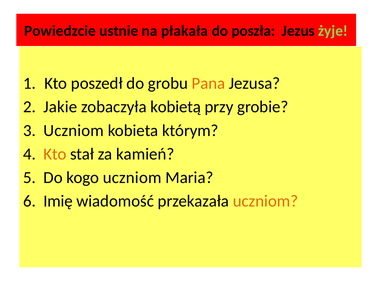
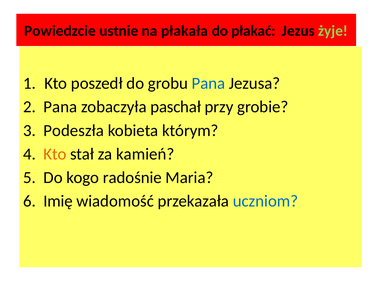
poszła: poszła -> płakać
Pana at (208, 83) colour: orange -> blue
2 Jakie: Jakie -> Pana
kobietą: kobietą -> paschał
3 Uczniom: Uczniom -> Podeszła
kogo uczniom: uczniom -> radośnie
uczniom at (265, 201) colour: orange -> blue
